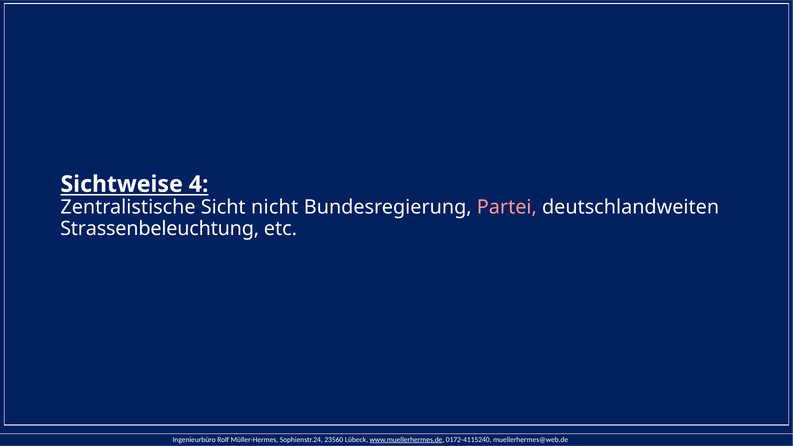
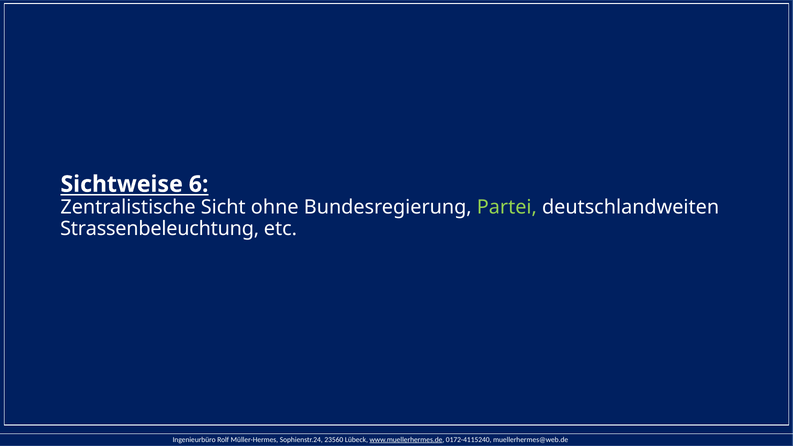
4: 4 -> 6
nicht: nicht -> ohne
Partei colour: pink -> light green
